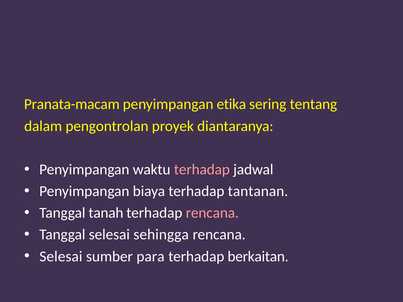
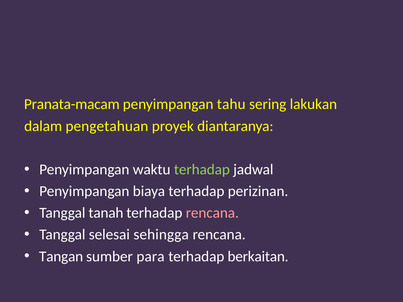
etika: etika -> tahu
tentang: tentang -> lakukan
pengontrolan: pengontrolan -> pengetahuan
terhadap at (202, 170) colour: pink -> light green
tantanan: tantanan -> perizinan
Selesai at (61, 257): Selesai -> Tangan
